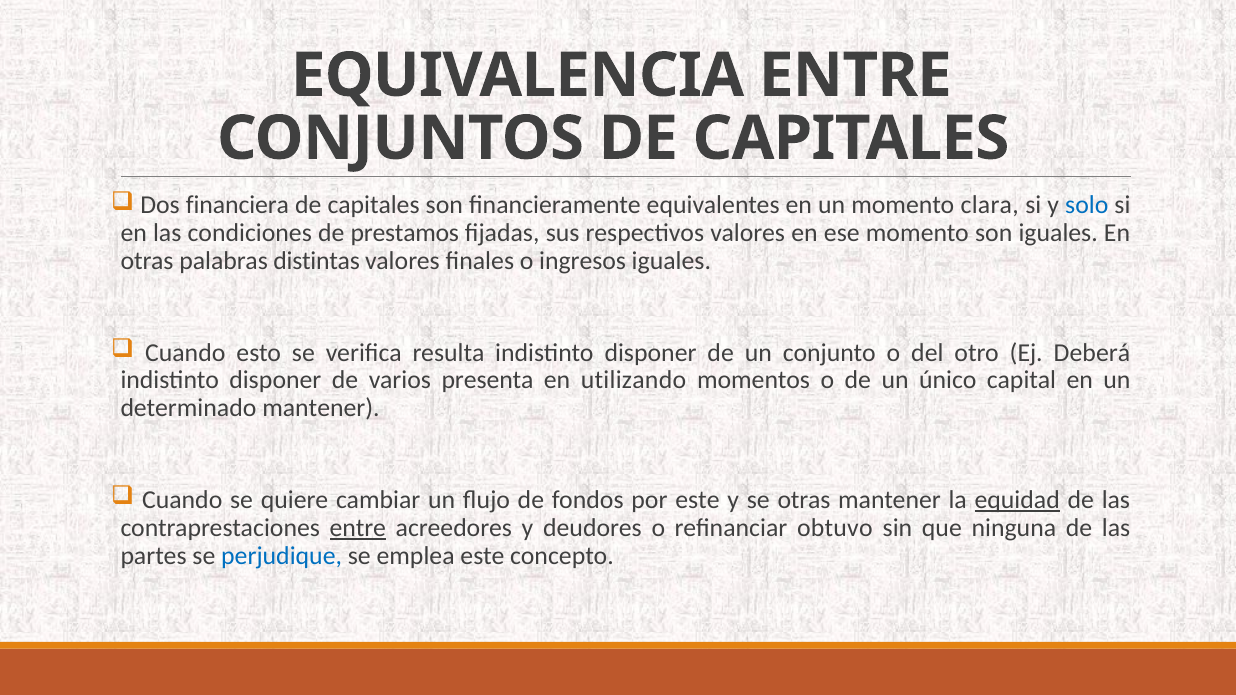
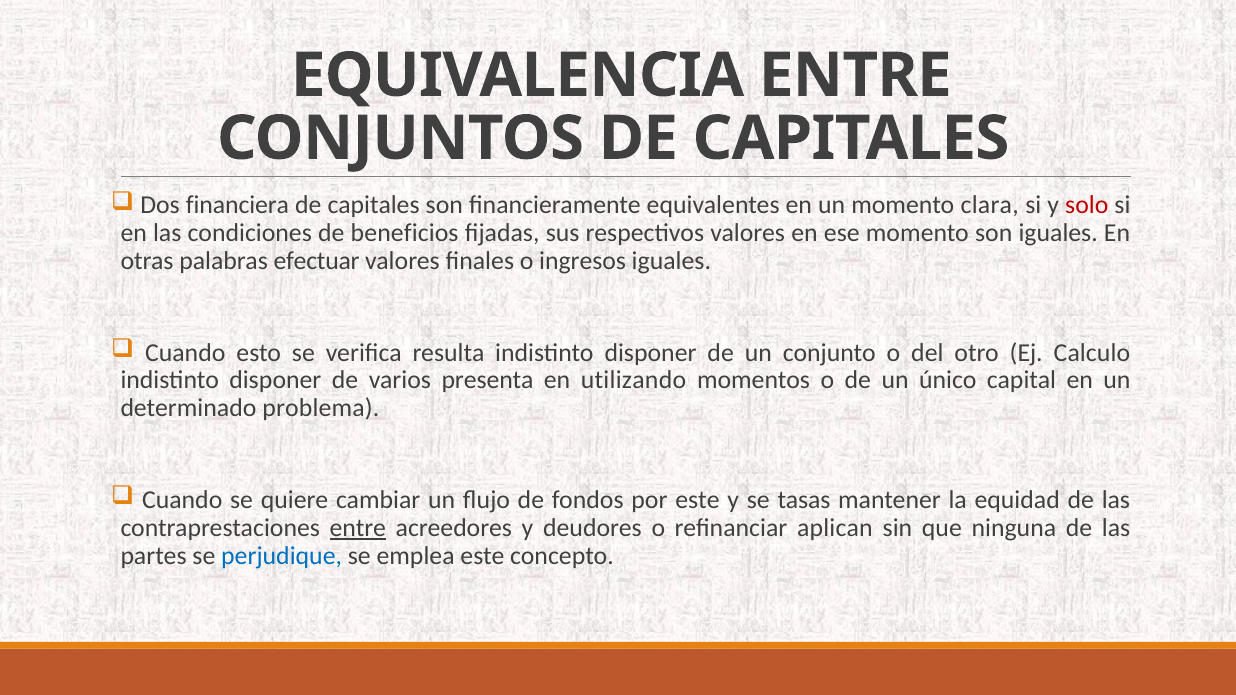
solo colour: blue -> red
prestamos: prestamos -> beneficios
distintas: distintas -> efectuar
Deberá: Deberá -> Calculo
determinado mantener: mantener -> problema
se otras: otras -> tasas
equidad underline: present -> none
obtuvo: obtuvo -> aplican
